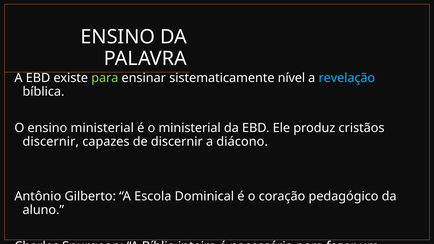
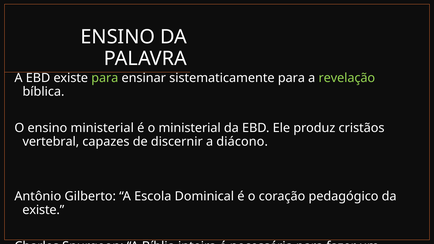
sistematicamente nível: nível -> para
revelação colour: light blue -> light green
discernir at (51, 142): discernir -> vertebral
aluno at (43, 210): aluno -> existe
